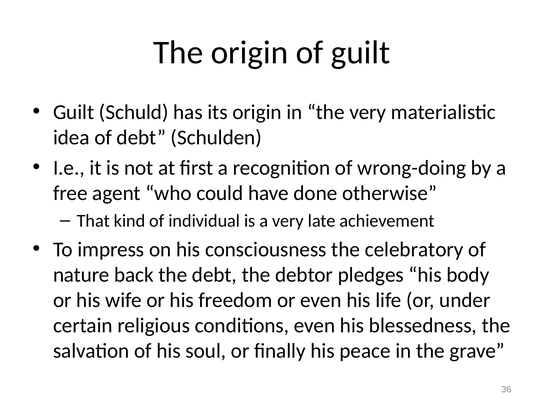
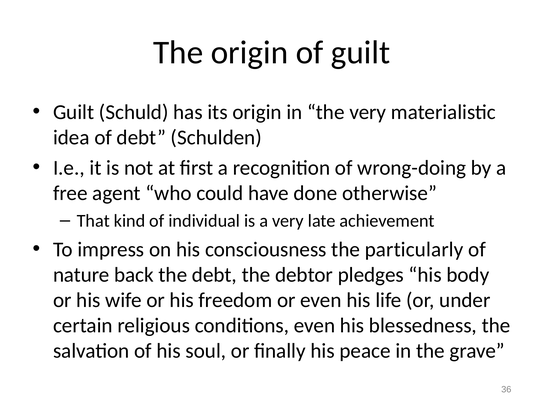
celebratory: celebratory -> particularly
